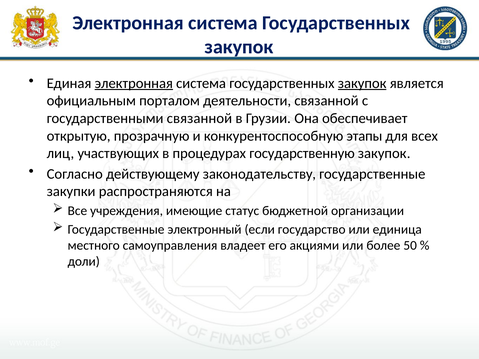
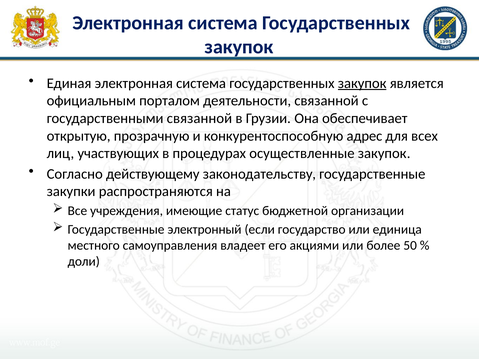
электронная at (134, 83) underline: present -> none
этапы: этапы -> адрес
государственную: государственную -> осуществленные
